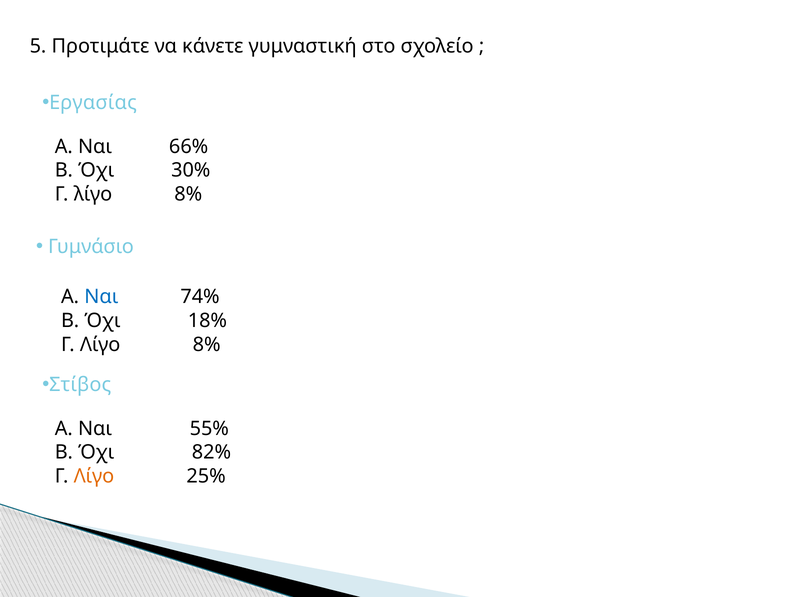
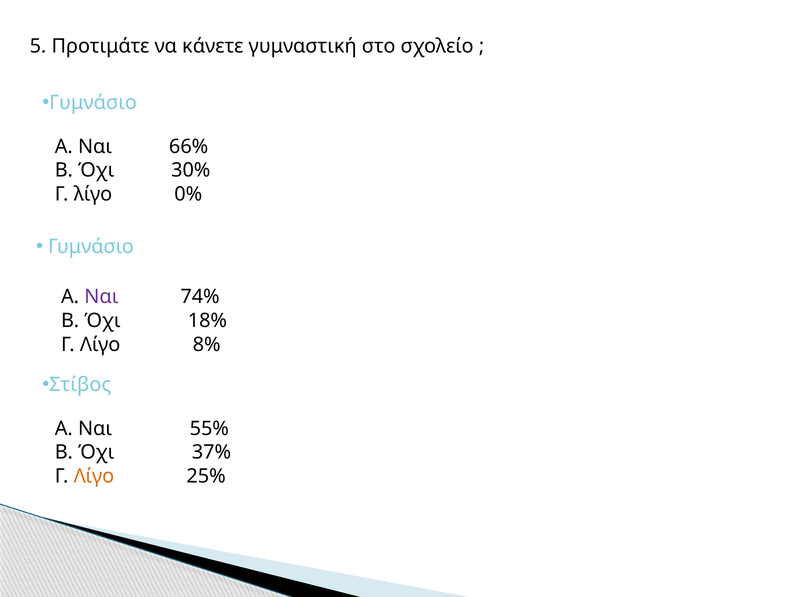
Εργασίας at (93, 103): Εργασίας -> Γυμνάσιο
8% at (188, 194): 8% -> 0%
Ναι at (101, 297) colour: blue -> purple
82%: 82% -> 37%
